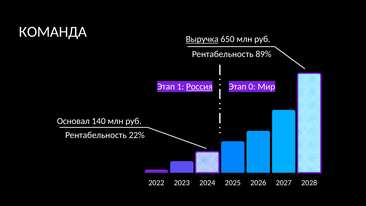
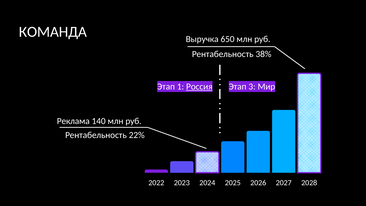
Выручка underline: present -> none
89%: 89% -> 38%
0: 0 -> 3
Основал: Основал -> Реклама
